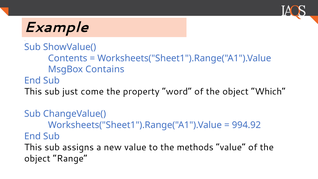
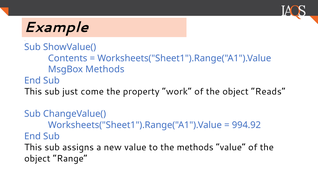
MsgBox Contains: Contains -> Methods
word: word -> work
Which: Which -> Reads
